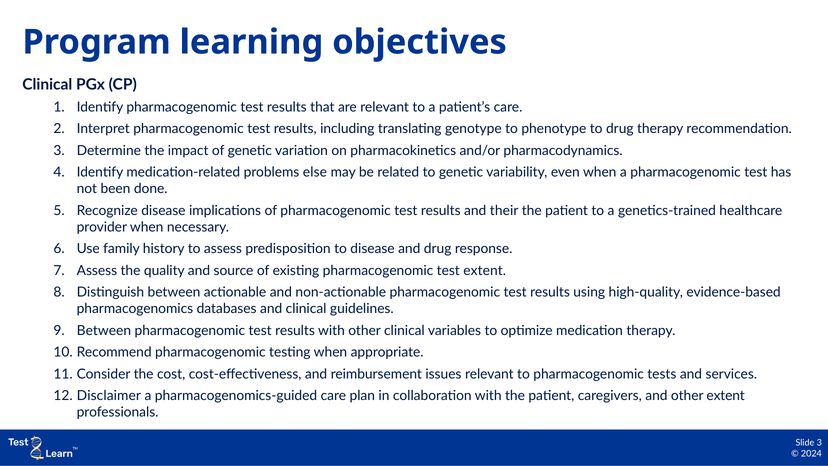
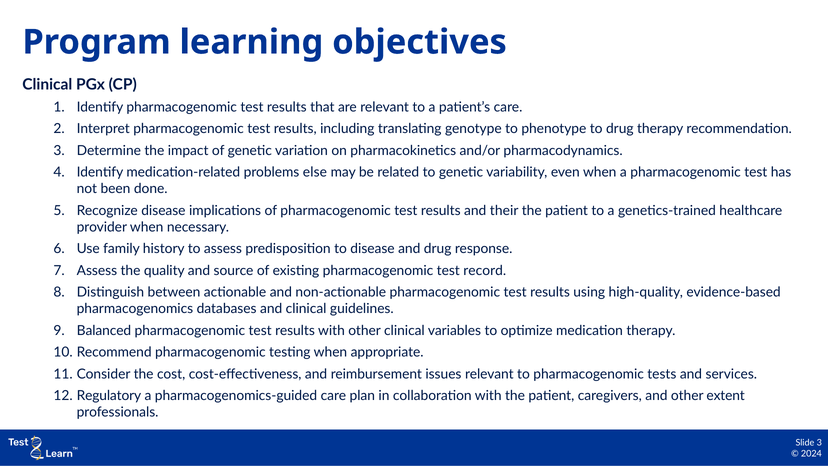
test extent: extent -> record
Between at (104, 330): Between -> Balanced
Disclaimer: Disclaimer -> Regulatory
